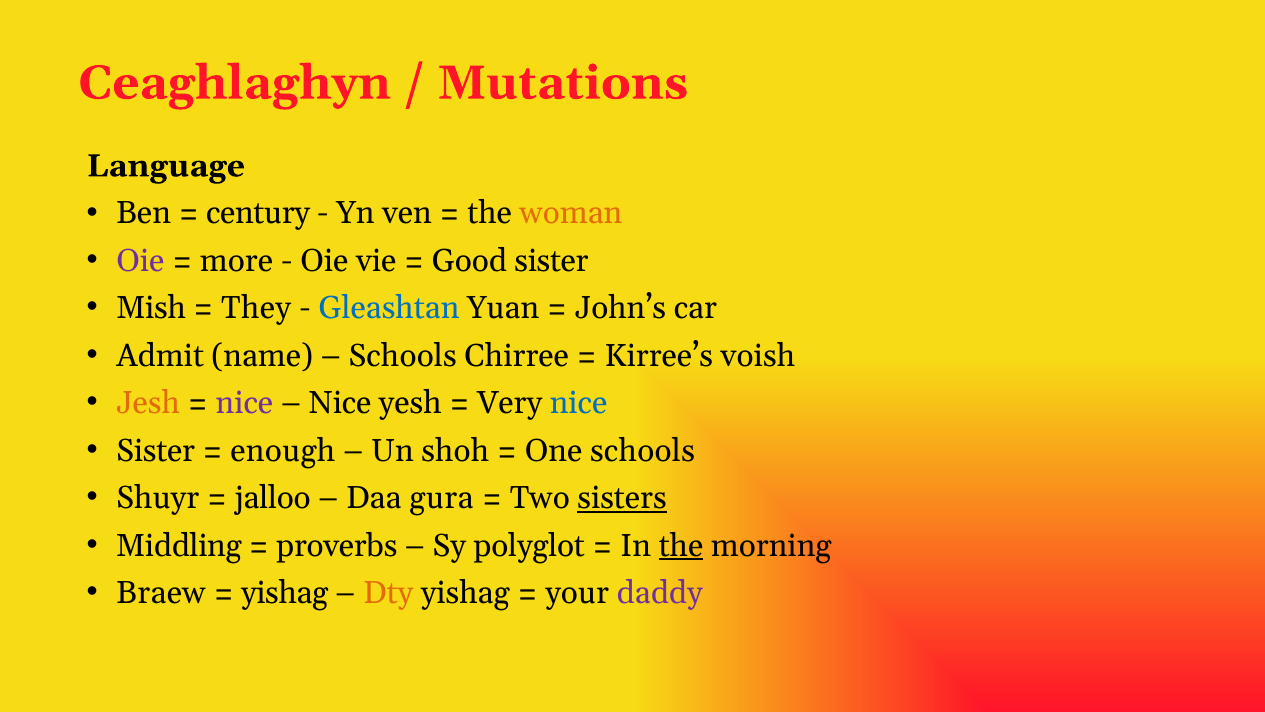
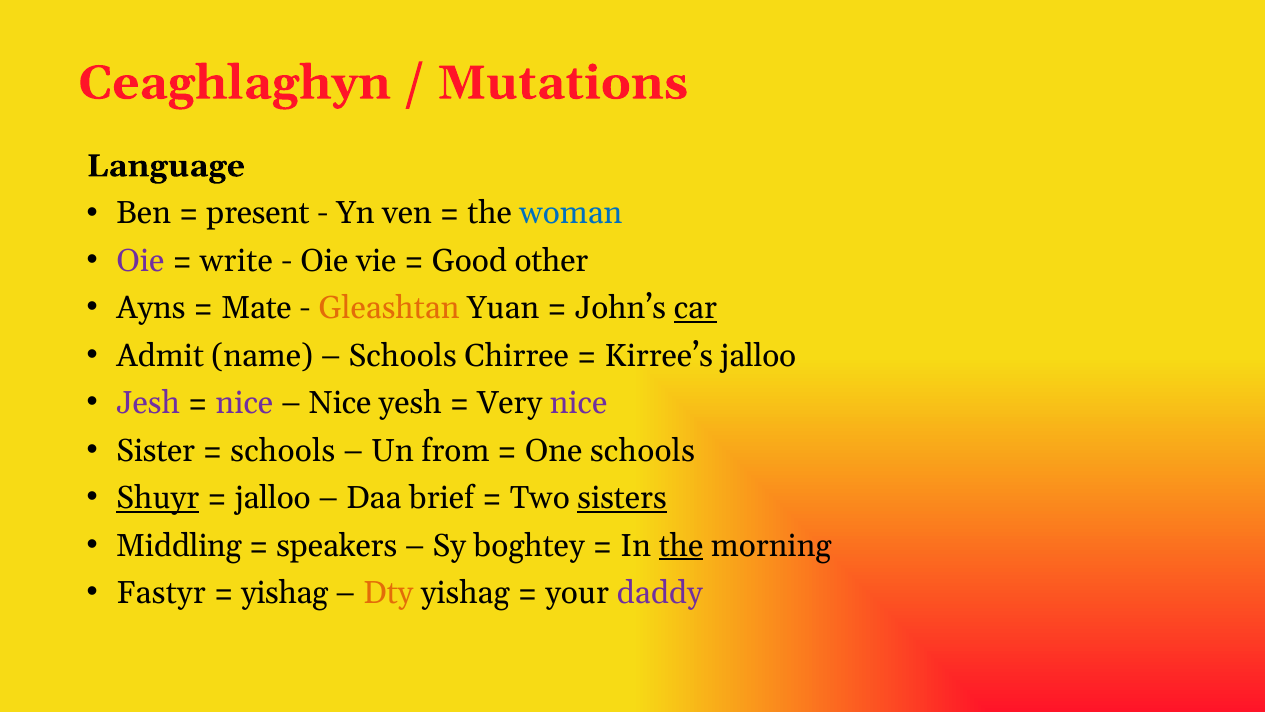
century: century -> present
woman colour: orange -> blue
more: more -> write
Good sister: sister -> other
Mish: Mish -> Ayns
They: They -> Mate
Gleashtan colour: blue -> orange
car underline: none -> present
Kirree’s voish: voish -> jalloo
Jesh colour: orange -> purple
nice at (579, 403) colour: blue -> purple
enough at (283, 450): enough -> schools
shoh: shoh -> from
Shuyr underline: none -> present
gura: gura -> brief
proverbs: proverbs -> speakers
polyglot: polyglot -> boghtey
Braew: Braew -> Fastyr
